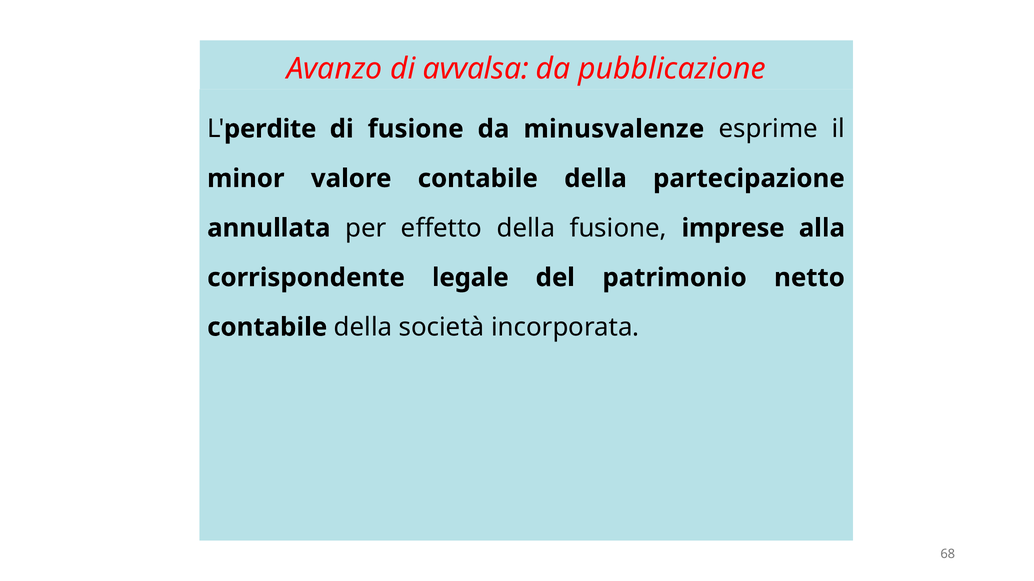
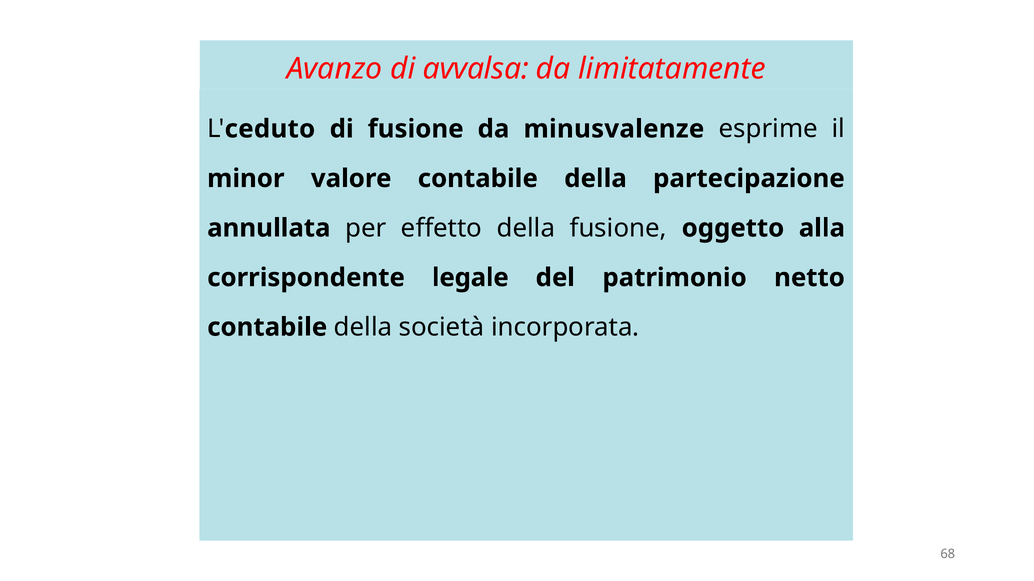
pubblicazione: pubblicazione -> limitatamente
perdite: perdite -> ceduto
imprese: imprese -> oggetto
